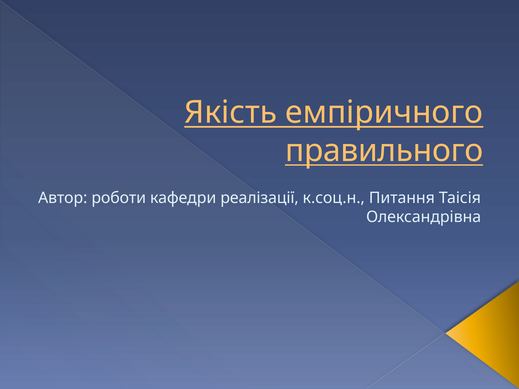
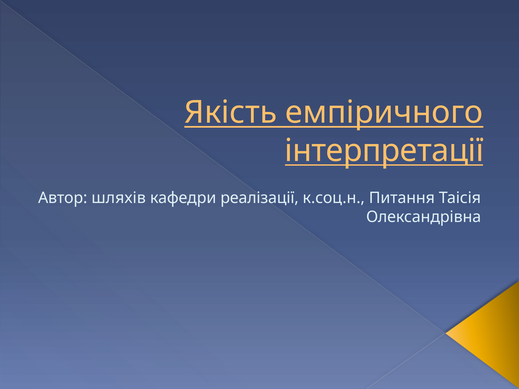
правильного: правильного -> інтерпретації
роботи: роботи -> шляхів
